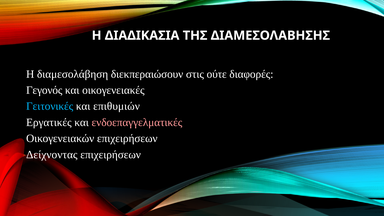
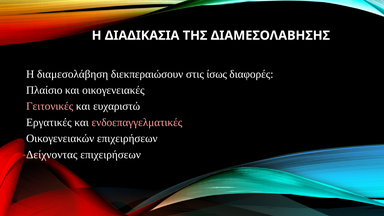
ούτε: ούτε -> ίσως
Γεγονός: Γεγονός -> Πλαίσιο
Γειτονικές colour: light blue -> pink
επιθυμιών: επιθυμιών -> ευχαριστώ
